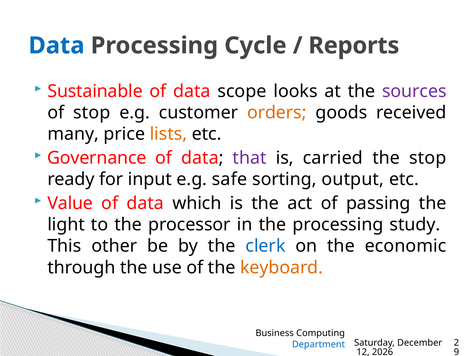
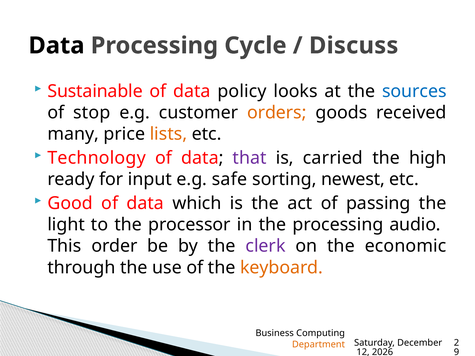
Data at (56, 46) colour: blue -> black
Reports: Reports -> Discuss
scope: scope -> policy
sources colour: purple -> blue
Governance: Governance -> Technology
the stop: stop -> high
output: output -> newest
Value: Value -> Good
study: study -> audio
other: other -> order
clerk colour: blue -> purple
Department colour: blue -> orange
